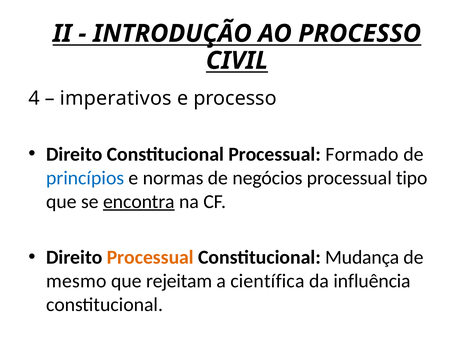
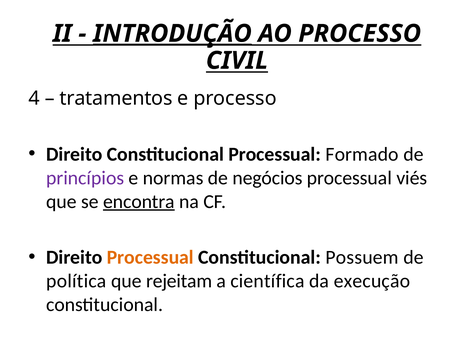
INTRODUÇÃO underline: none -> present
imperativos: imperativos -> tratamentos
princípios colour: blue -> purple
tipo: tipo -> viés
Mudança: Mudança -> Possuem
mesmo: mesmo -> política
influência: influência -> execução
